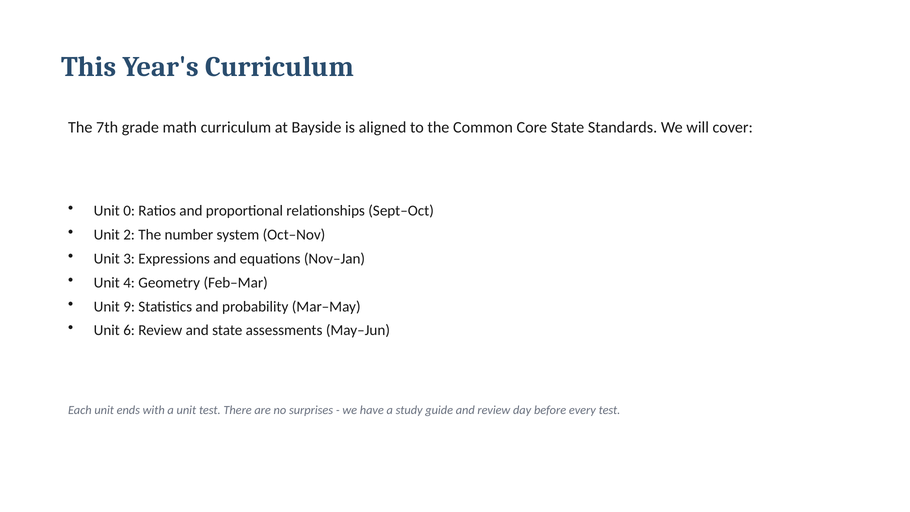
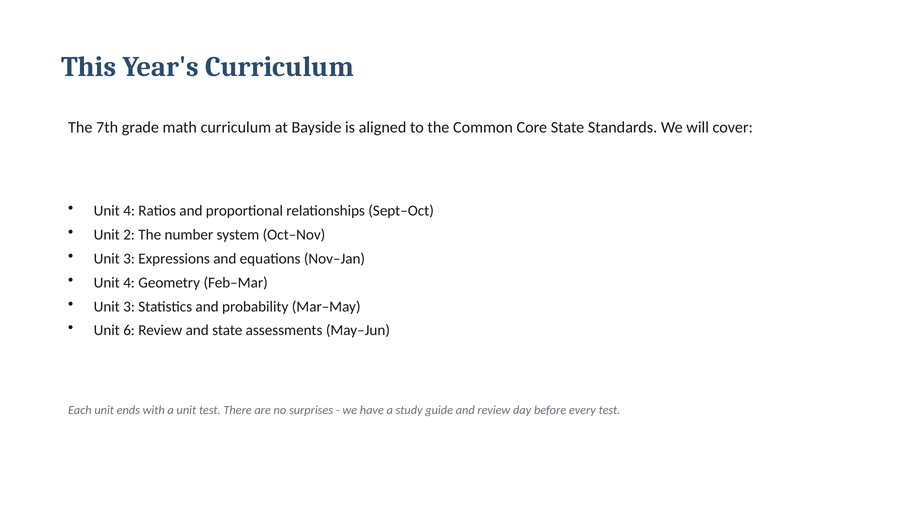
0 at (129, 211): 0 -> 4
9 at (129, 306): 9 -> 3
